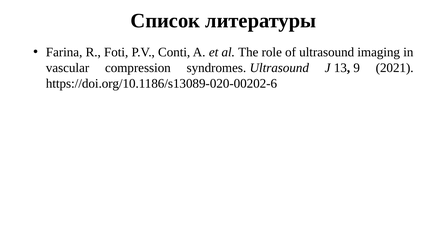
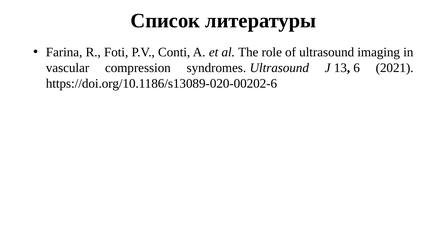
9: 9 -> 6
